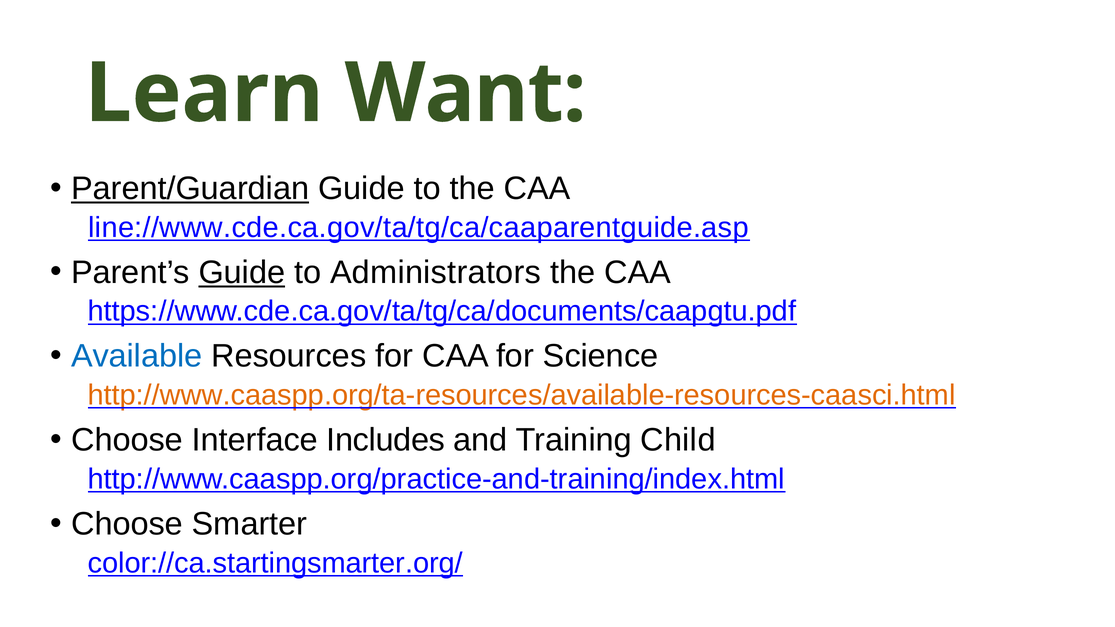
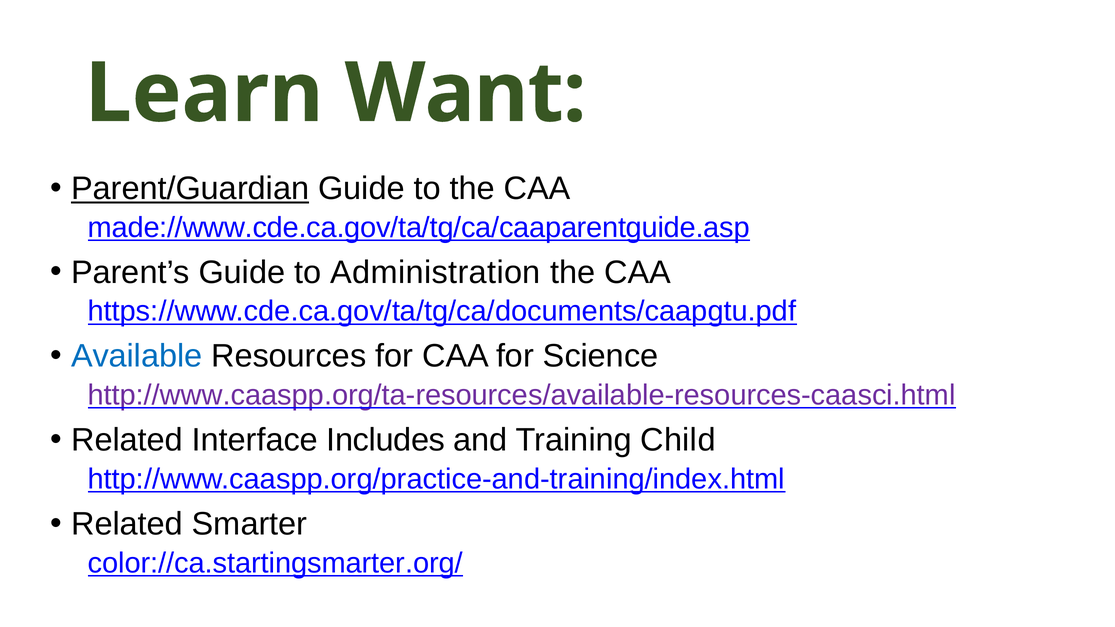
line://www.cde.ca.gov/ta/tg/ca/caaparentguide.asp: line://www.cde.ca.gov/ta/tg/ca/caaparentguide.asp -> made://www.cde.ca.gov/ta/tg/ca/caaparentguide.asp
Guide at (242, 272) underline: present -> none
Administrators: Administrators -> Administration
http://www.caaspp.org/ta-resources/available-resources-caasci.html colour: orange -> purple
Choose at (127, 440): Choose -> Related
Choose at (127, 524): Choose -> Related
